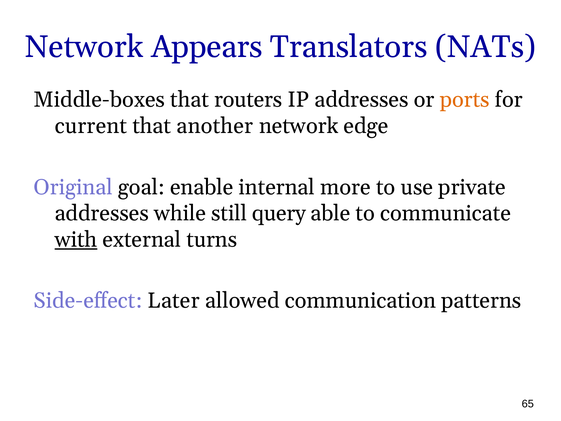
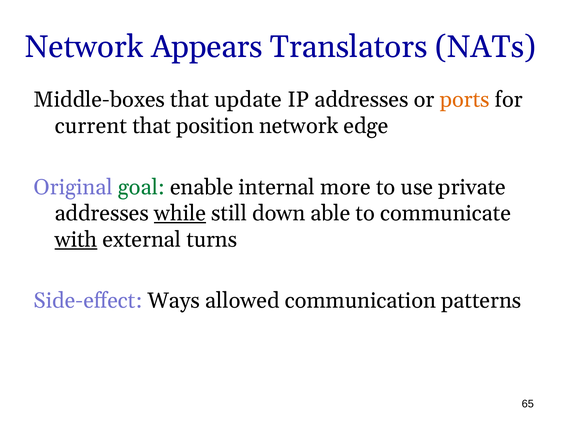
routers: routers -> update
another: another -> position
goal colour: black -> green
while underline: none -> present
query: query -> down
Later: Later -> Ways
